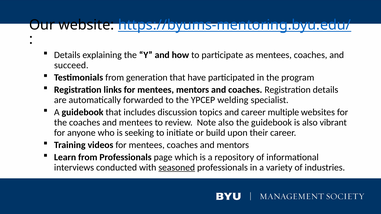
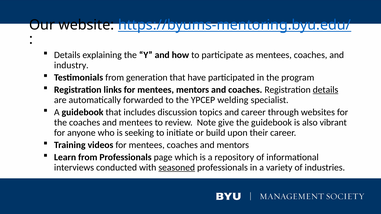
succeed: succeed -> industry
details at (326, 90) underline: none -> present
multiple: multiple -> through
Note also: also -> give
